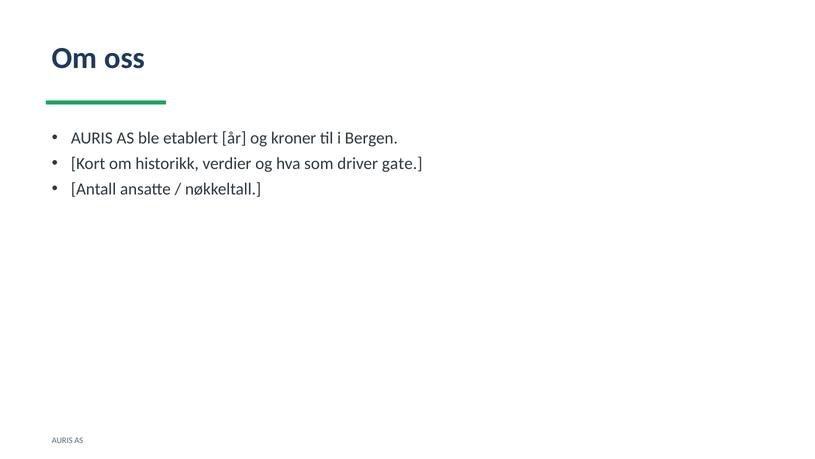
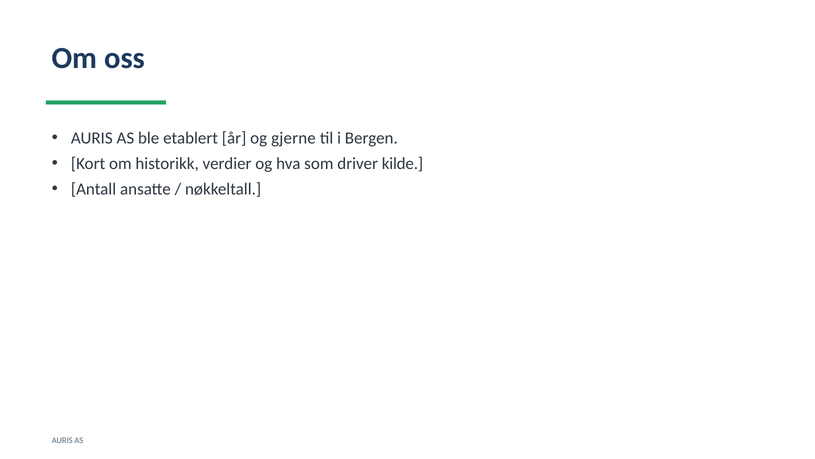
kroner: kroner -> gjerne
gate: gate -> kilde
